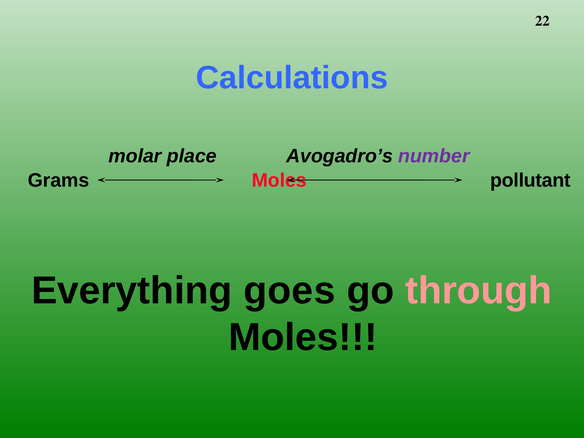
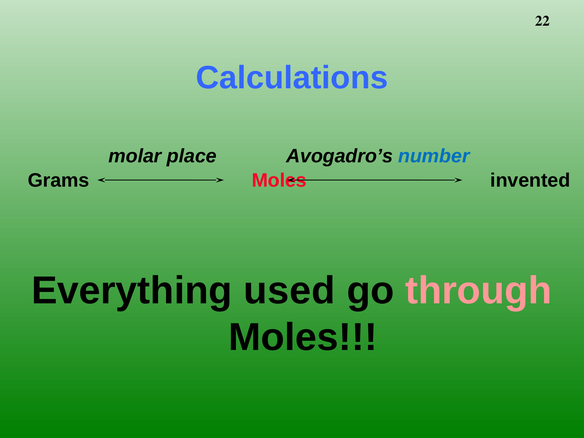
number colour: purple -> blue
pollutant: pollutant -> invented
goes: goes -> used
